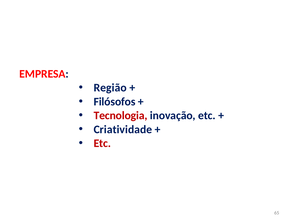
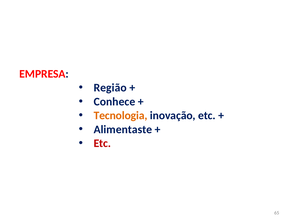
Filósofos: Filósofos -> Conhece
Tecnologia colour: red -> orange
Criatividade: Criatividade -> Alimentaste
